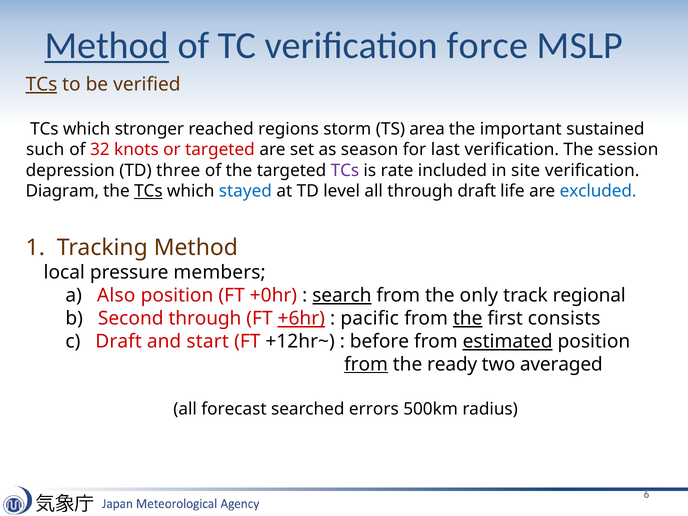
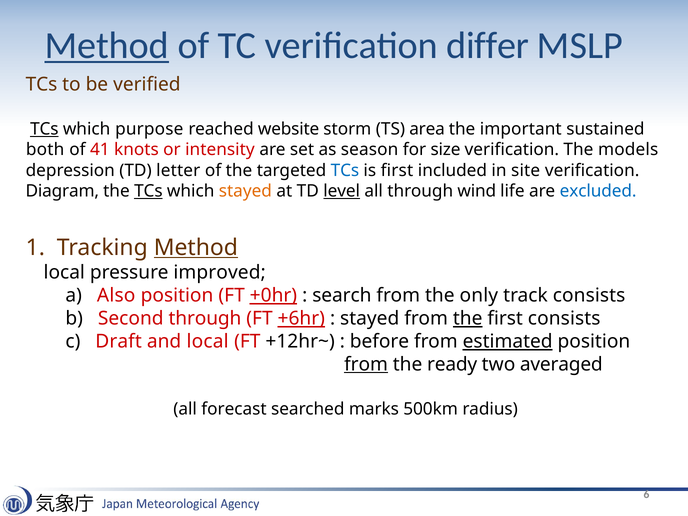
force: force -> differ
TCs at (42, 85) underline: present -> none
TCs at (44, 129) underline: none -> present
stronger: stronger -> purpose
regions: regions -> website
such: such -> both
32: 32 -> 41
or targeted: targeted -> intensity
last: last -> size
session: session -> models
three: three -> letter
TCs at (345, 170) colour: purple -> blue
is rate: rate -> first
stayed at (245, 191) colour: blue -> orange
level underline: none -> present
through draft: draft -> wind
Method at (196, 248) underline: none -> present
members: members -> improved
+0hr underline: none -> present
search underline: present -> none
track regional: regional -> consists
pacific at (370, 319): pacific -> stayed
and start: start -> local
errors: errors -> marks
